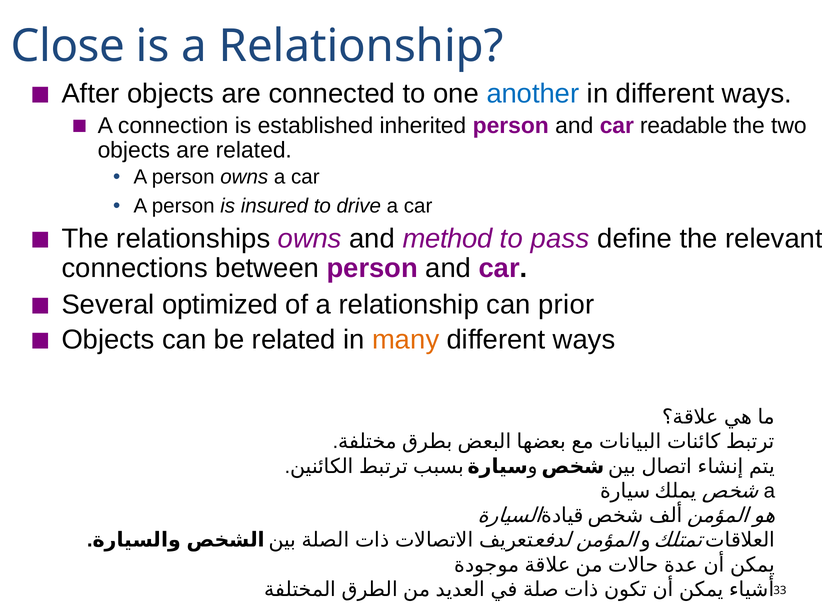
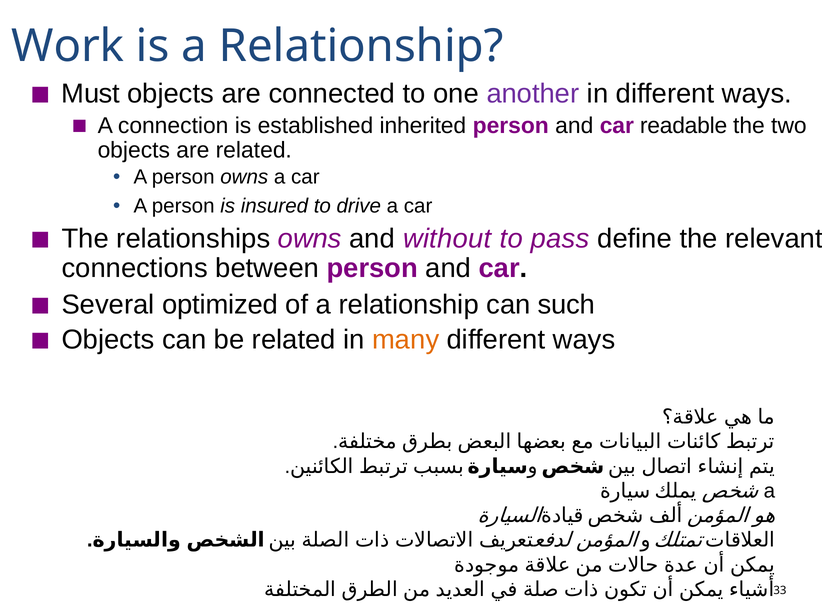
Close: Close -> Work
After: After -> Must
another colour: blue -> purple
method: method -> without
prior: prior -> such
